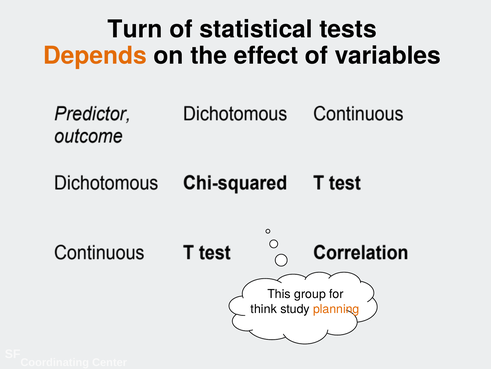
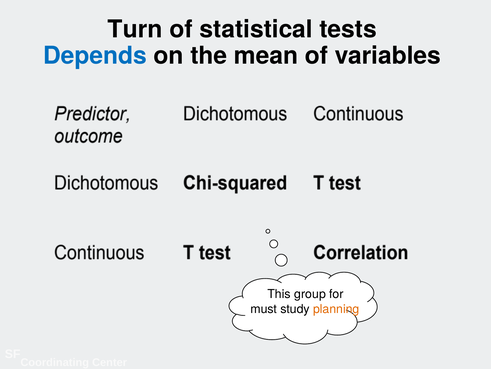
Depends colour: orange -> blue
effect: effect -> mean
think: think -> must
